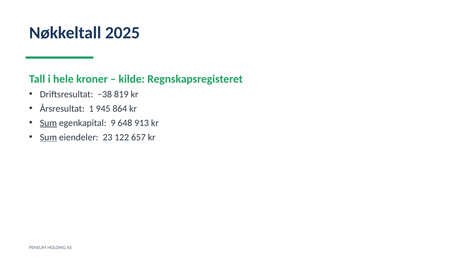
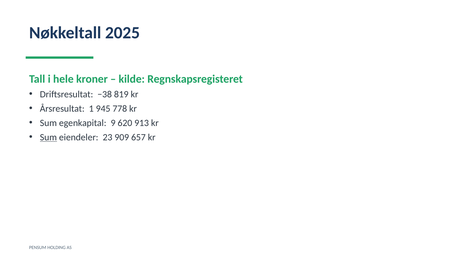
864: 864 -> 778
Sum at (48, 123) underline: present -> none
648: 648 -> 620
122: 122 -> 909
